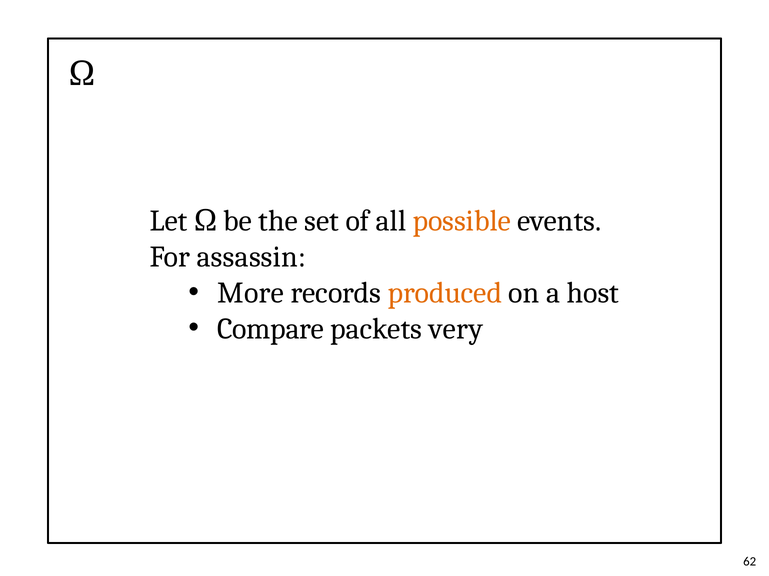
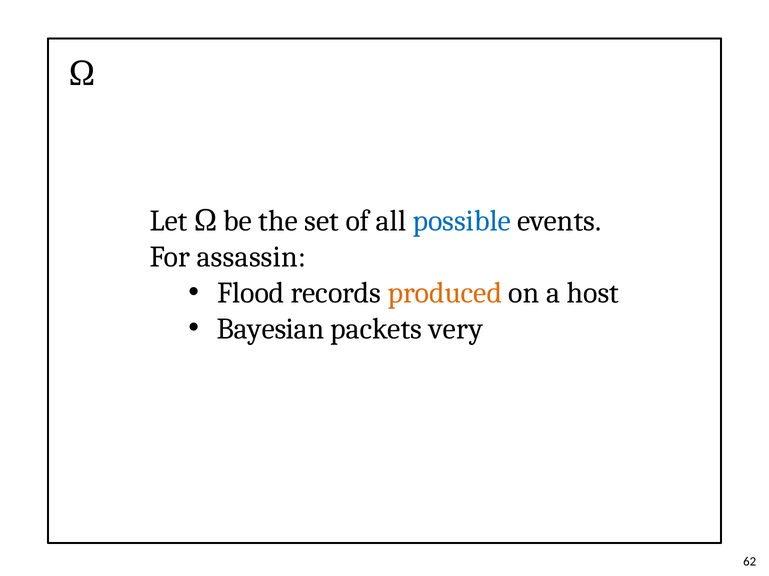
possible colour: orange -> blue
More: More -> Flood
Compare: Compare -> Bayesian
